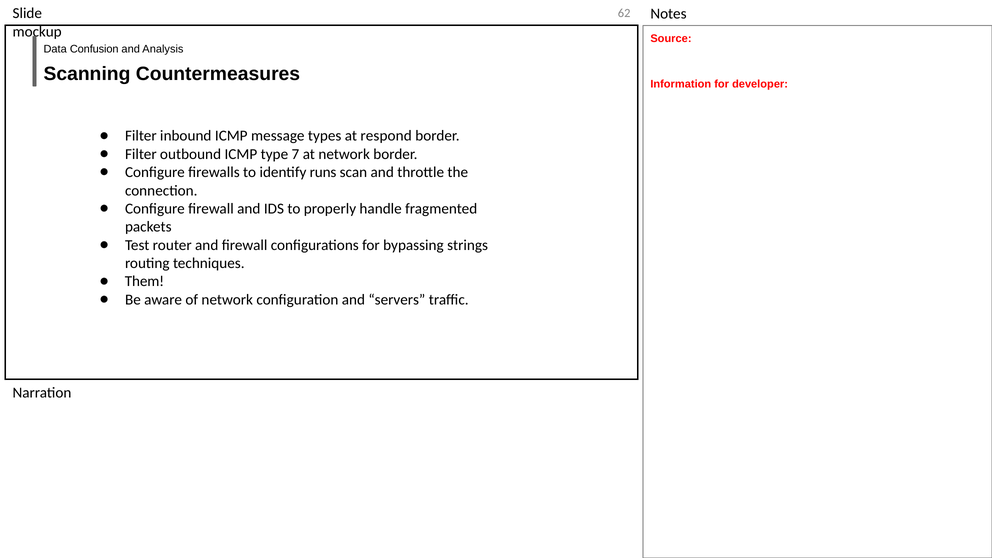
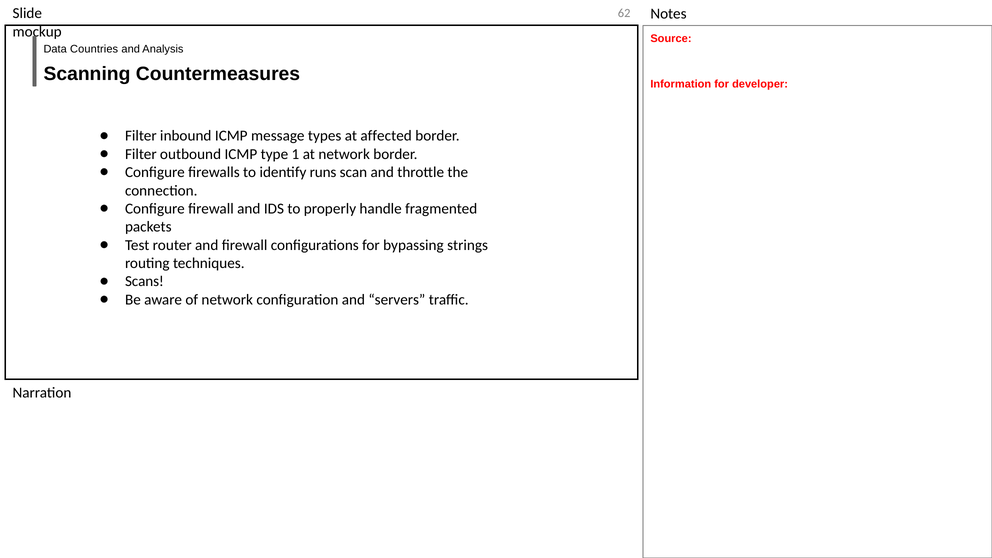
Confusion: Confusion -> Countries
respond: respond -> affected
7: 7 -> 1
Them: Them -> Scans
